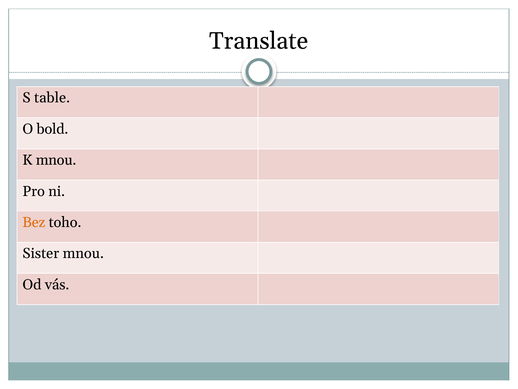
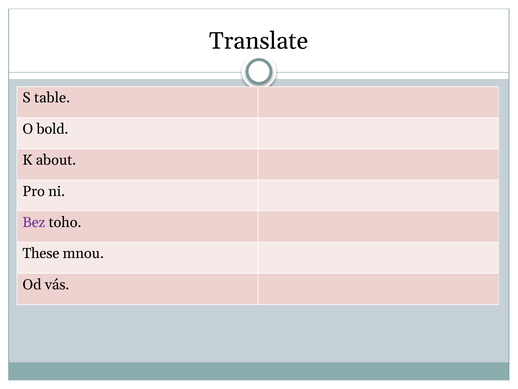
K mnou: mnou -> about
Bez colour: orange -> purple
Sister: Sister -> These
